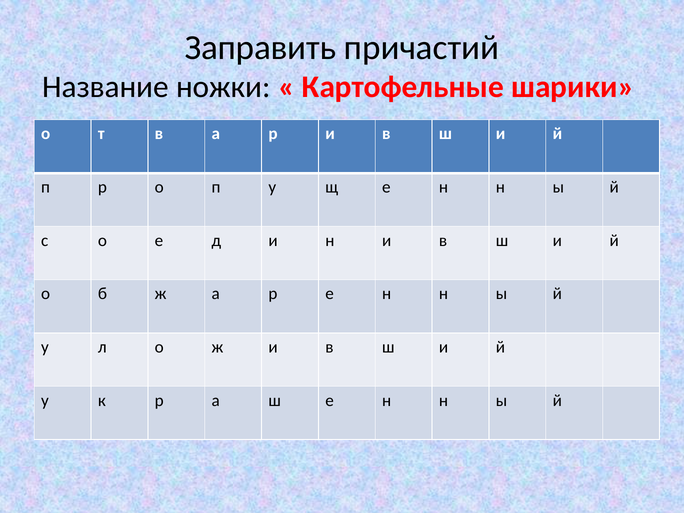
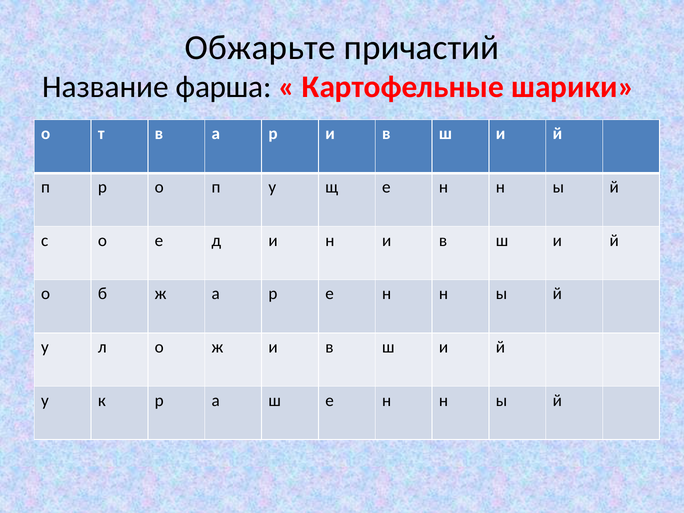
Заправить: Заправить -> Обжарьте
ножки: ножки -> фарша
